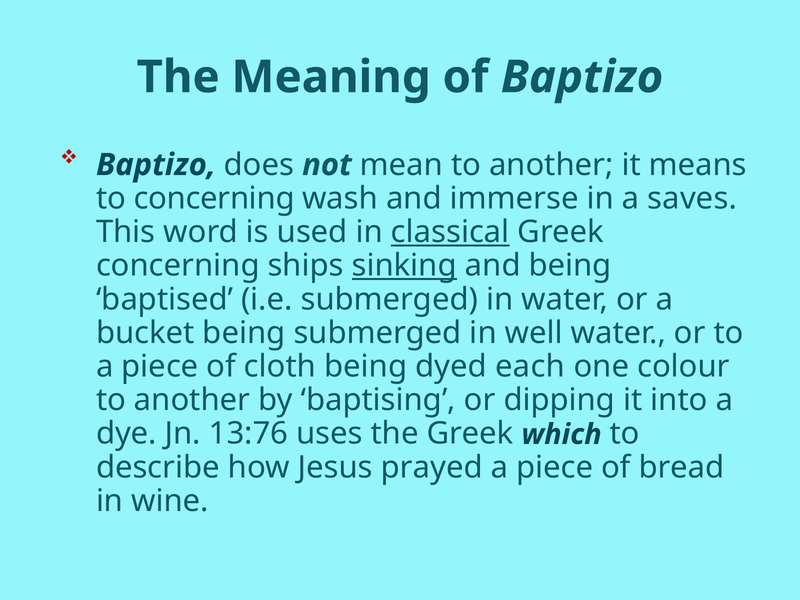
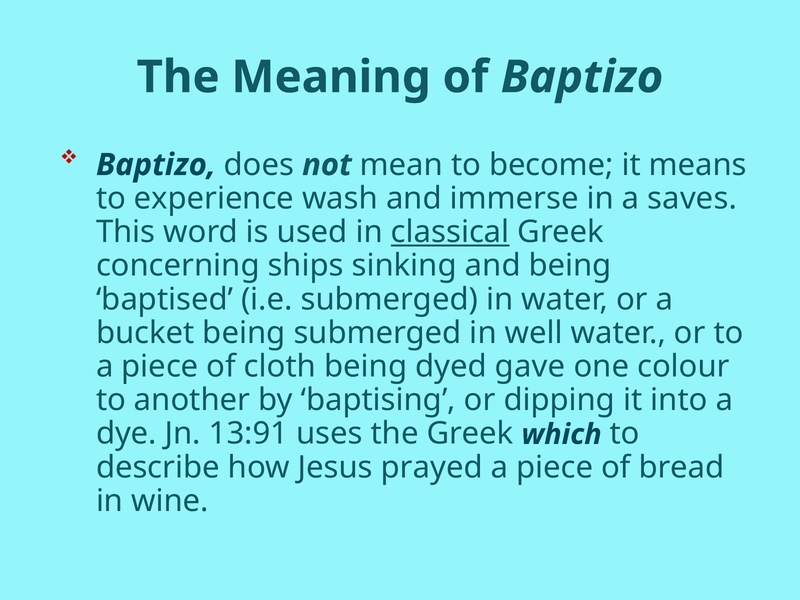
mean to another: another -> become
to concerning: concerning -> experience
sinking underline: present -> none
each: each -> gave
13:76: 13:76 -> 13:91
